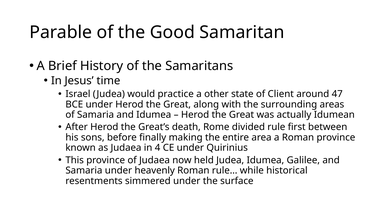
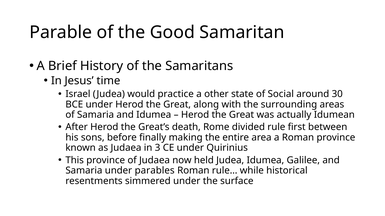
Client: Client -> Social
47: 47 -> 30
4: 4 -> 3
heavenly: heavenly -> parables
